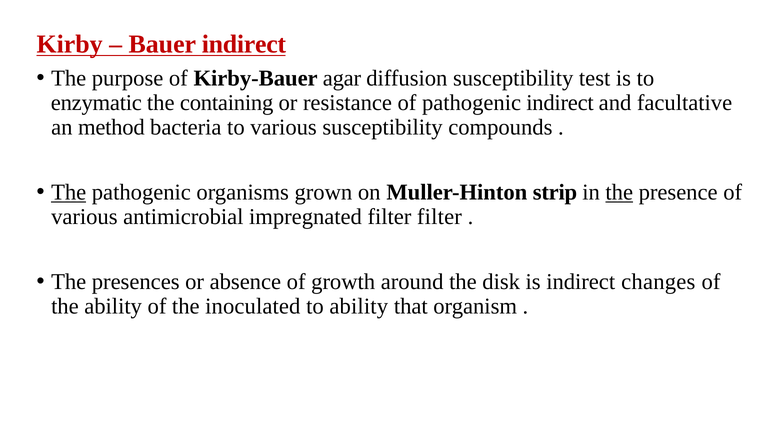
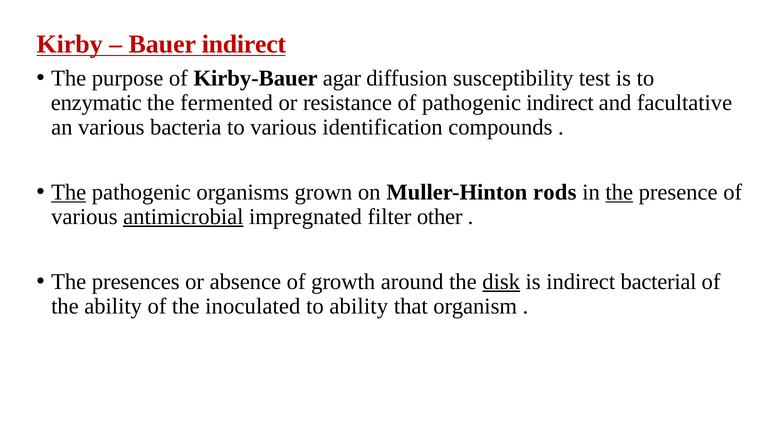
containing: containing -> fermented
an method: method -> various
various susceptibility: susceptibility -> identification
strip: strip -> rods
antimicrobial underline: none -> present
filter filter: filter -> other
disk underline: none -> present
changes: changes -> bacterial
